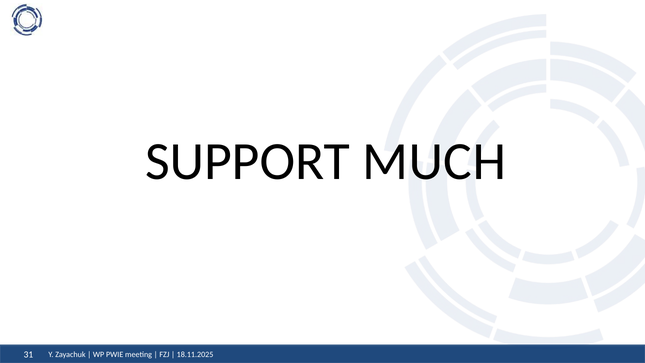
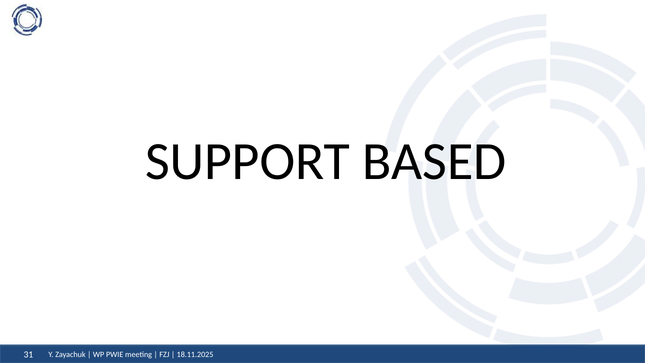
MUCH: MUCH -> BASED
